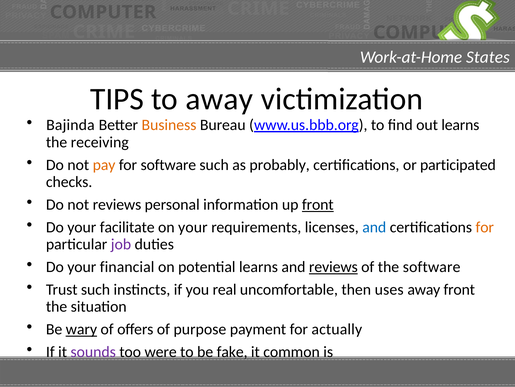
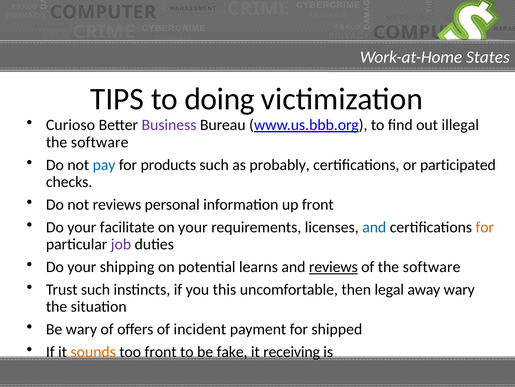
to away: away -> doing
Bajinda: Bajinda -> Curioso
Business colour: orange -> purple
out learns: learns -> illegal
receiving at (100, 142): receiving -> software
pay colour: orange -> blue
for software: software -> products
front at (318, 204) underline: present -> none
financial: financial -> shipping
real: real -> this
uses: uses -> legal
away front: front -> wary
wary at (81, 329) underline: present -> none
purpose: purpose -> incident
actually: actually -> shipped
sounds colour: purple -> orange
too were: were -> front
common: common -> receiving
